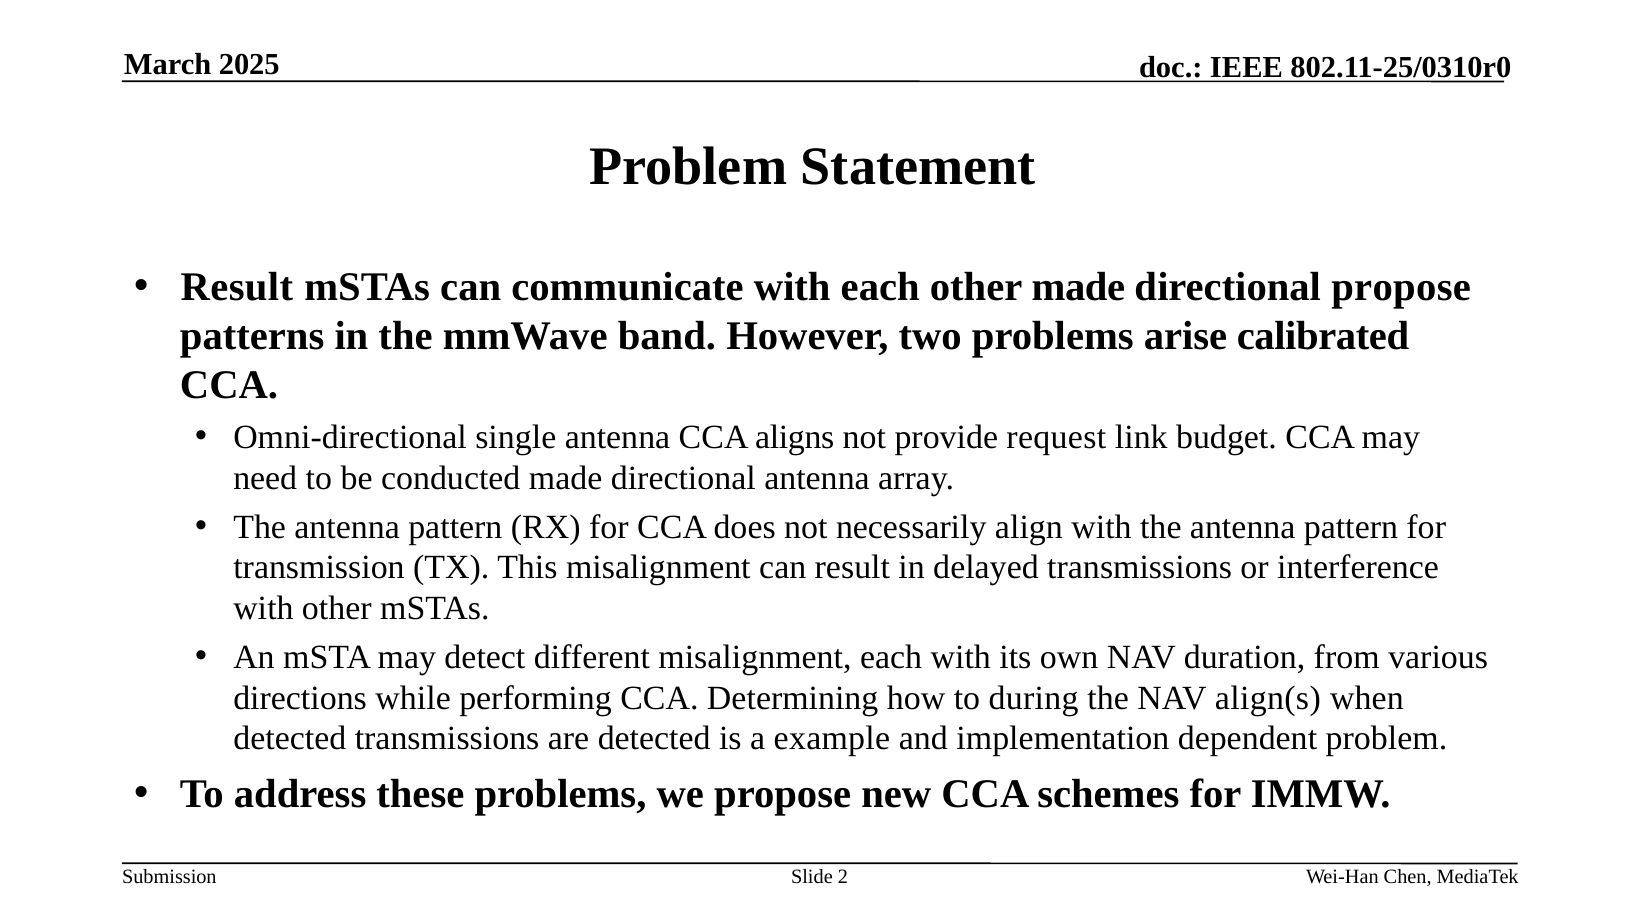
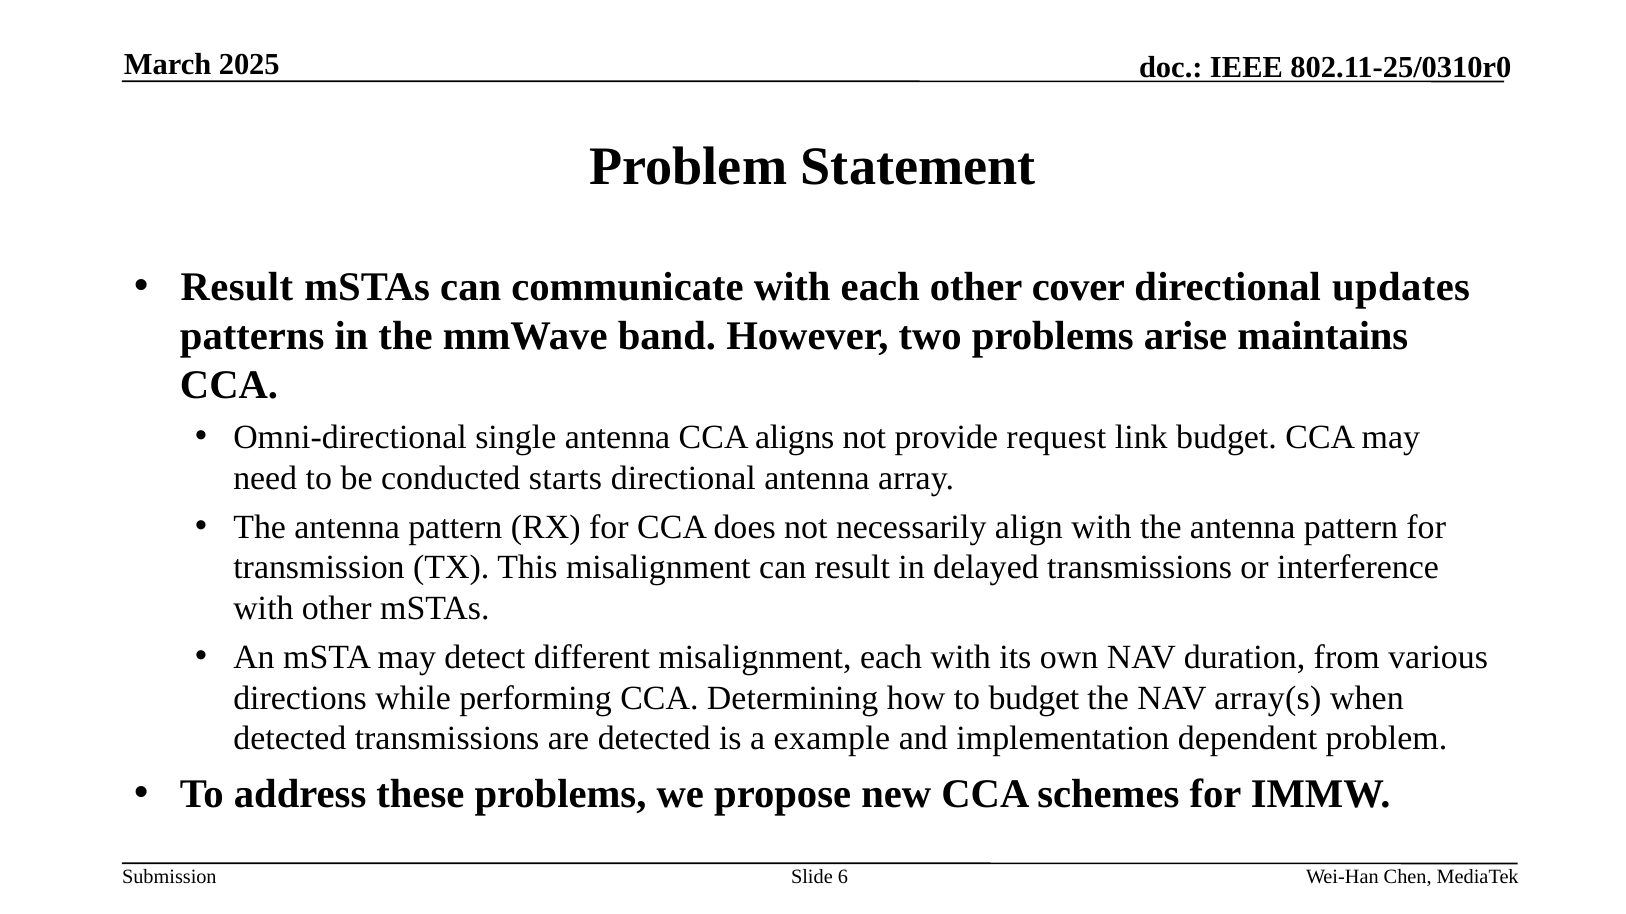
other made: made -> cover
directional propose: propose -> updates
calibrated: calibrated -> maintains
conducted made: made -> starts
to during: during -> budget
align(s: align(s -> array(s
2: 2 -> 6
